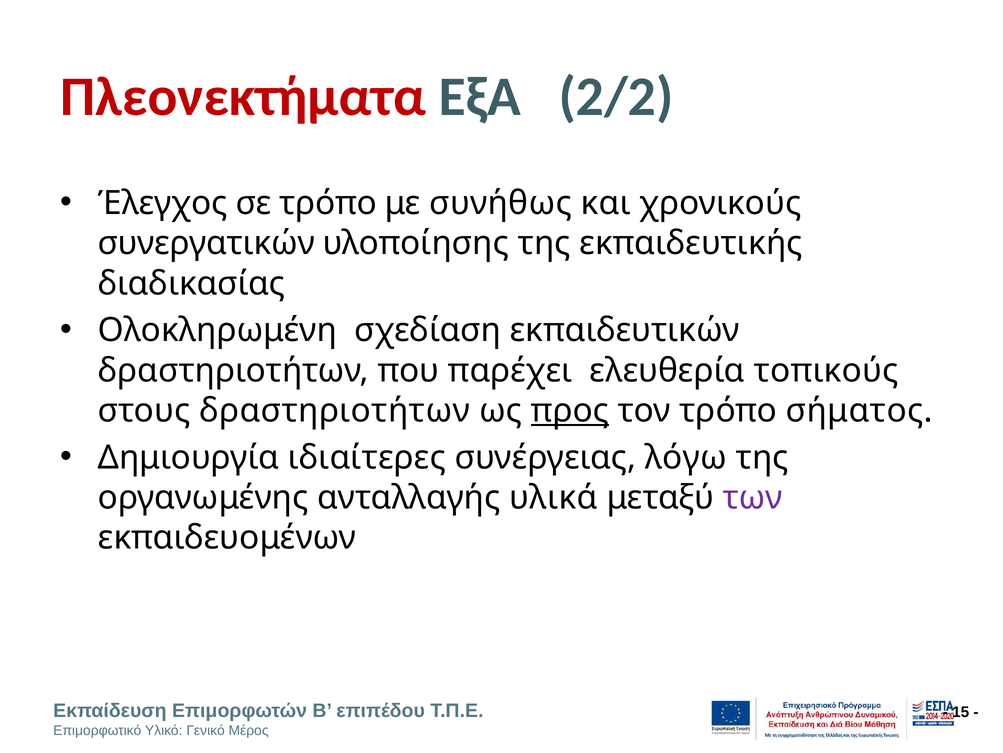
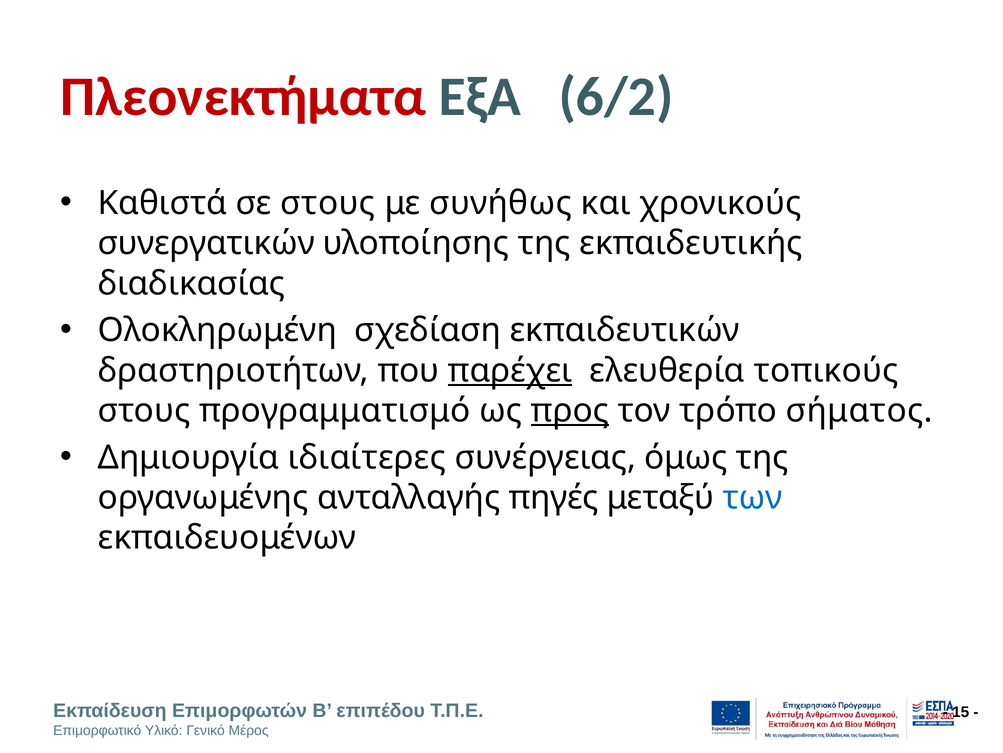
2/2: 2/2 -> 6/2
Έλεγχος: Έλεγχος -> Καθιστά
σε τρόπο: τρόπο -> στους
παρέχει underline: none -> present
στους δραστηριοτήτων: δραστηριοτήτων -> προγραμματισμό
λόγω: λόγω -> όμως
υλικά: υλικά -> πηγές
των colour: purple -> blue
